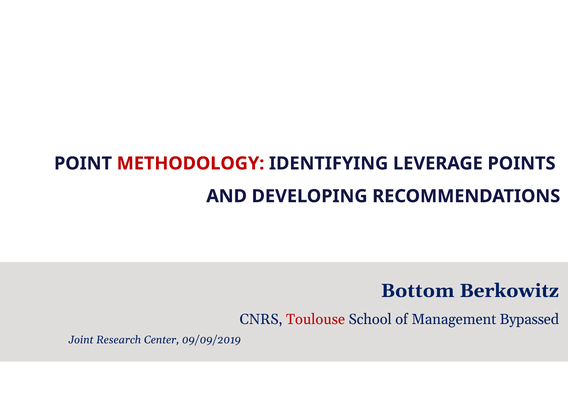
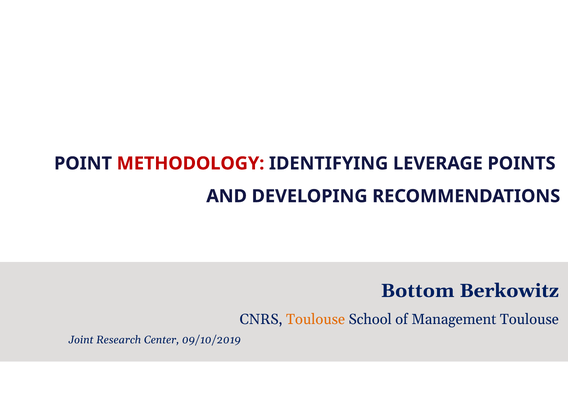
Toulouse at (316, 319) colour: red -> orange
Management Bypassed: Bypassed -> Toulouse
09/09/2019: 09/09/2019 -> 09/10/2019
